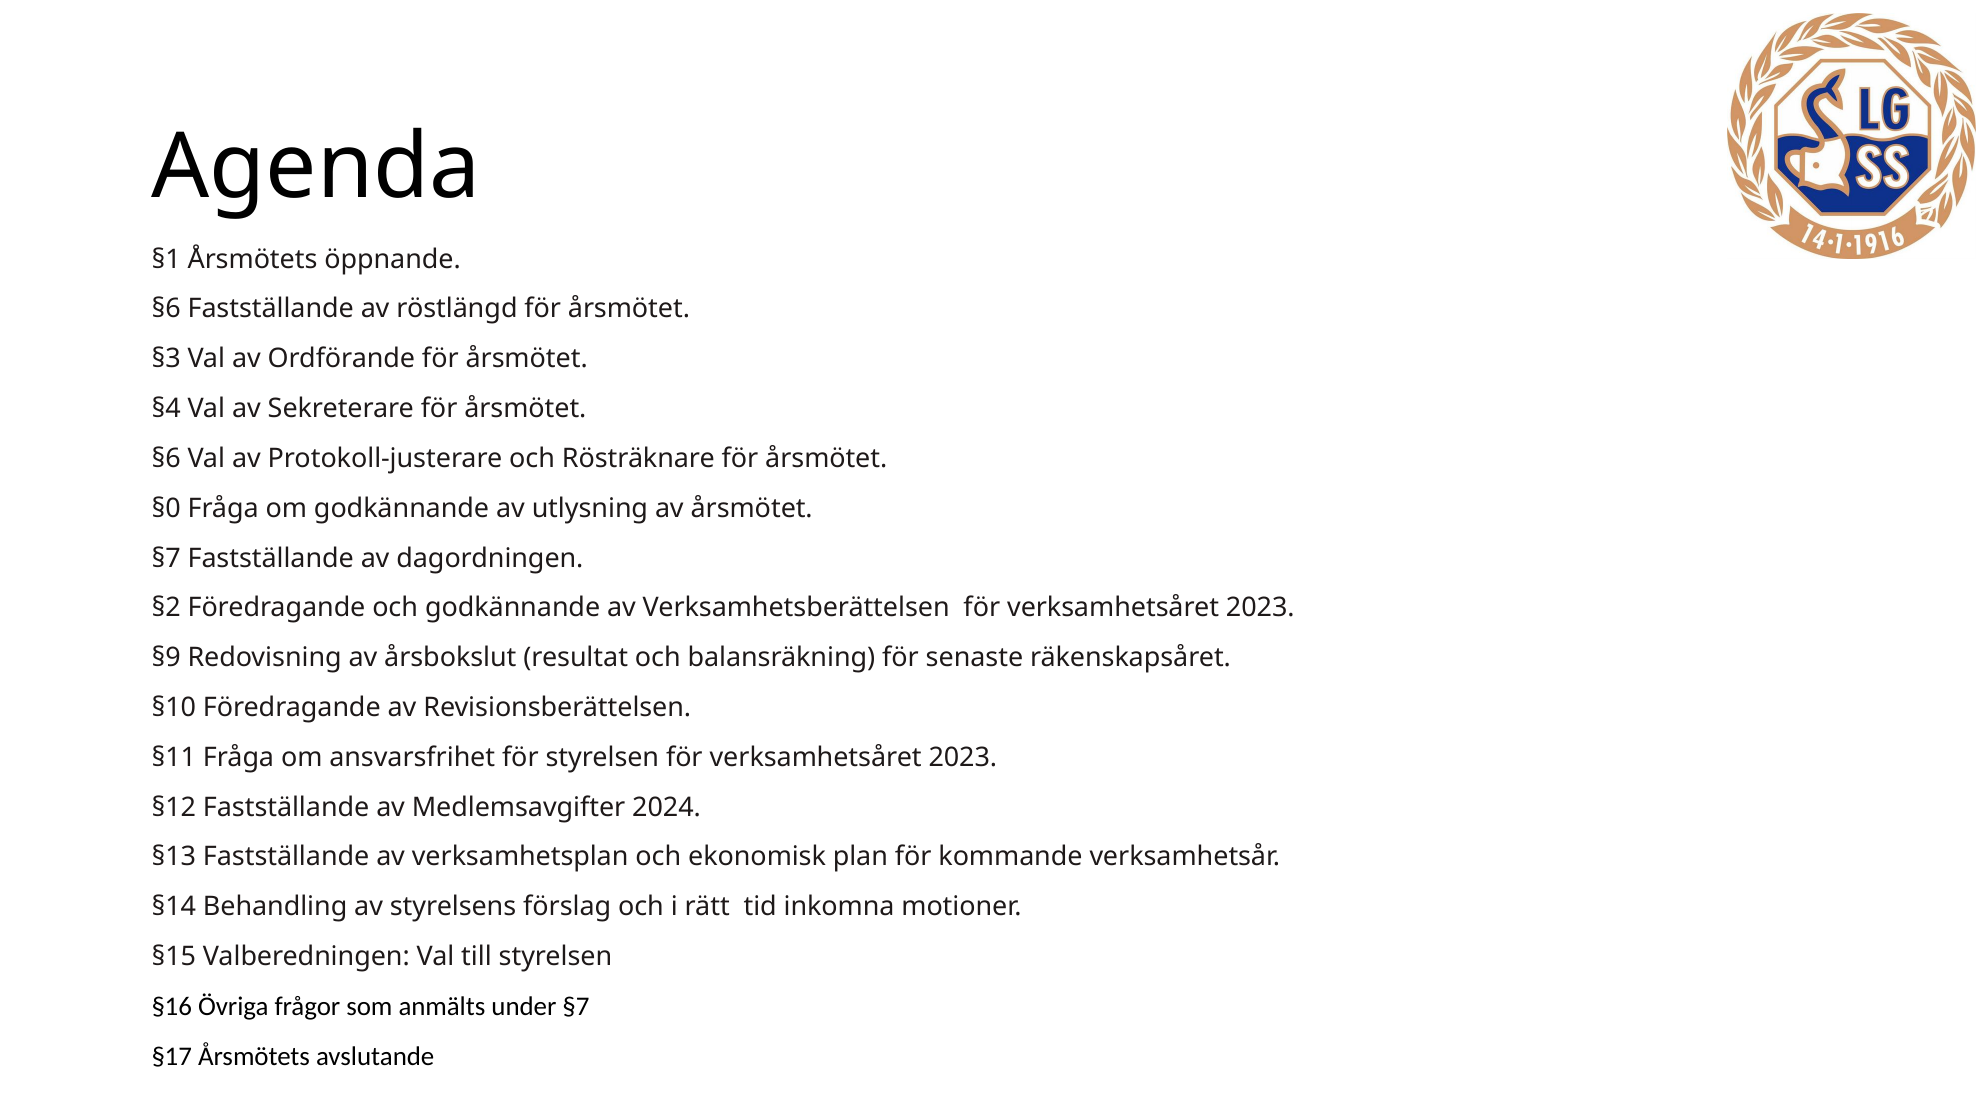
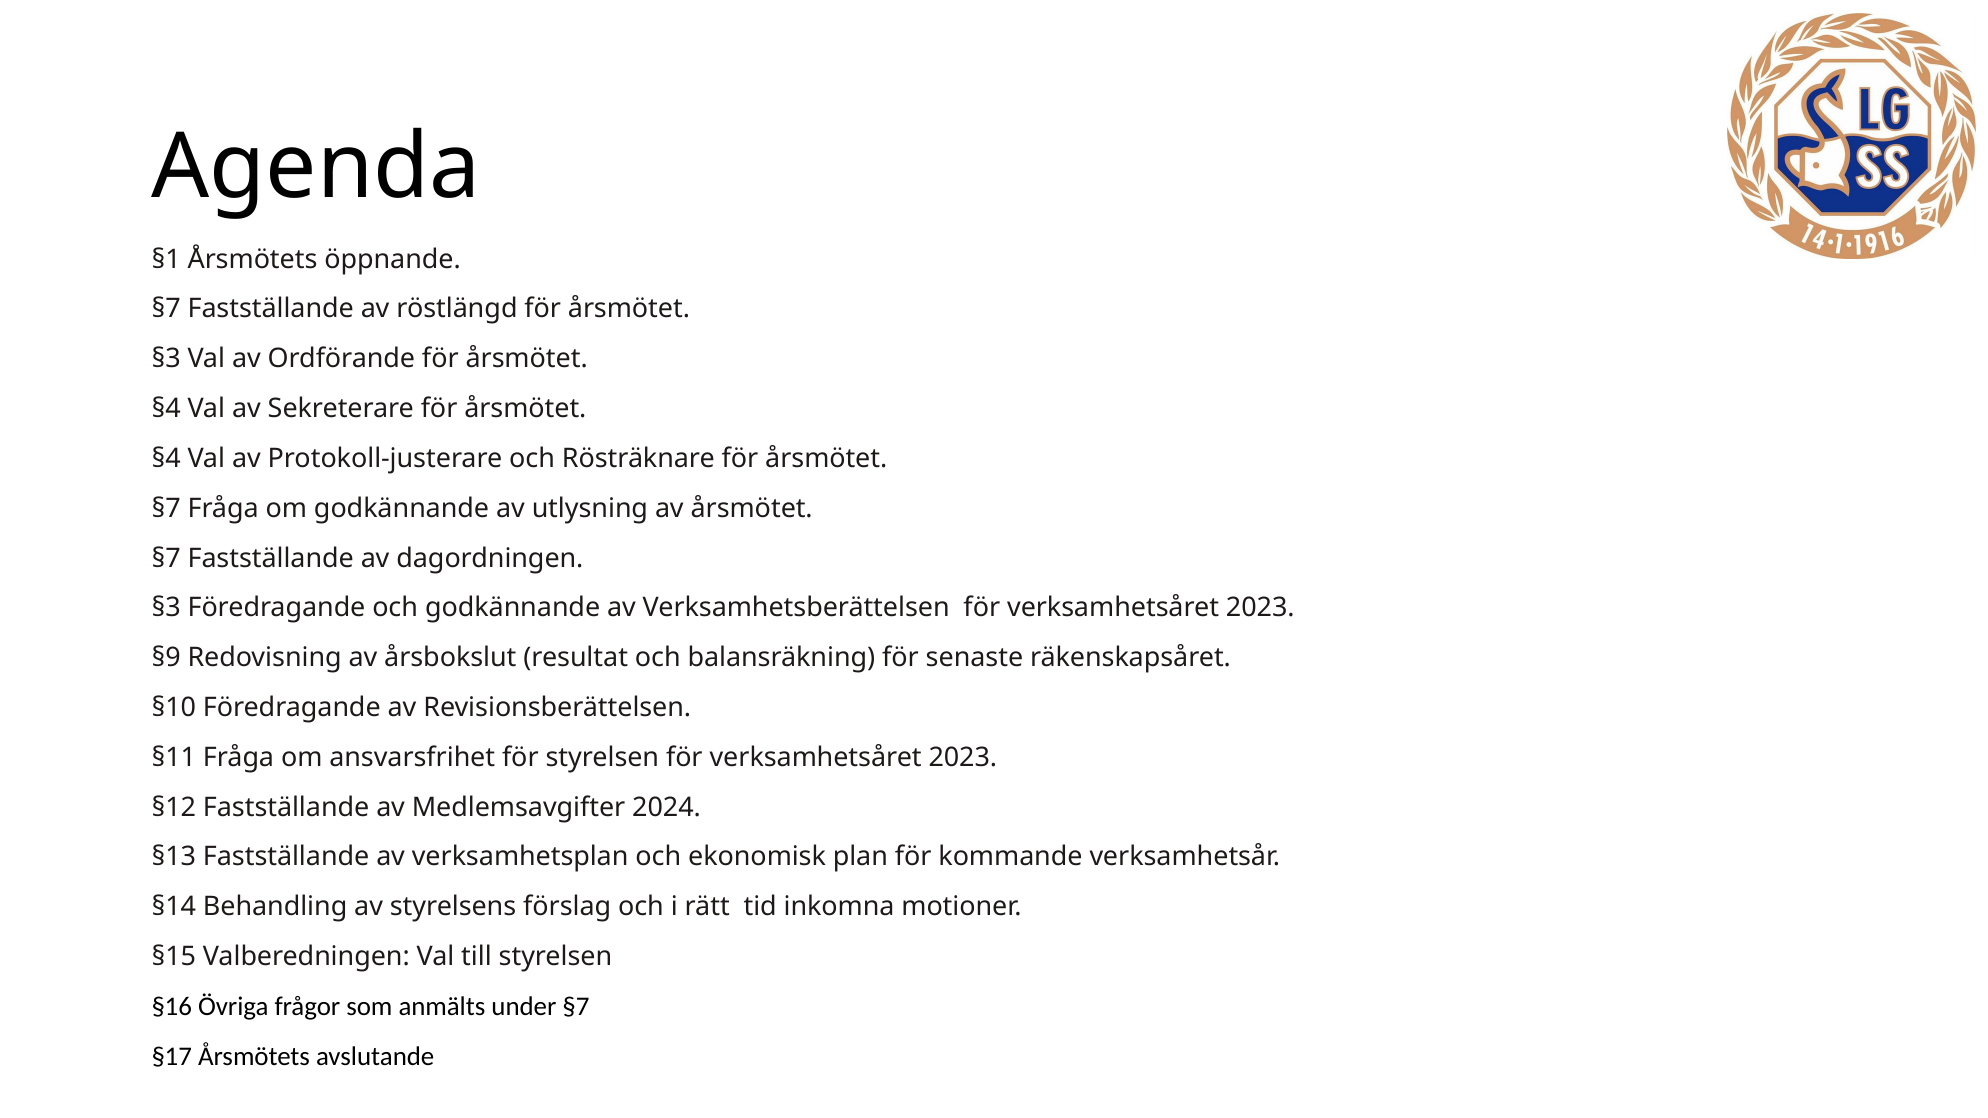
§6 at (166, 309): §6 -> §7
§6 at (166, 459): §6 -> §4
§0 at (166, 508): §0 -> §7
§2 at (166, 608): §2 -> §3
